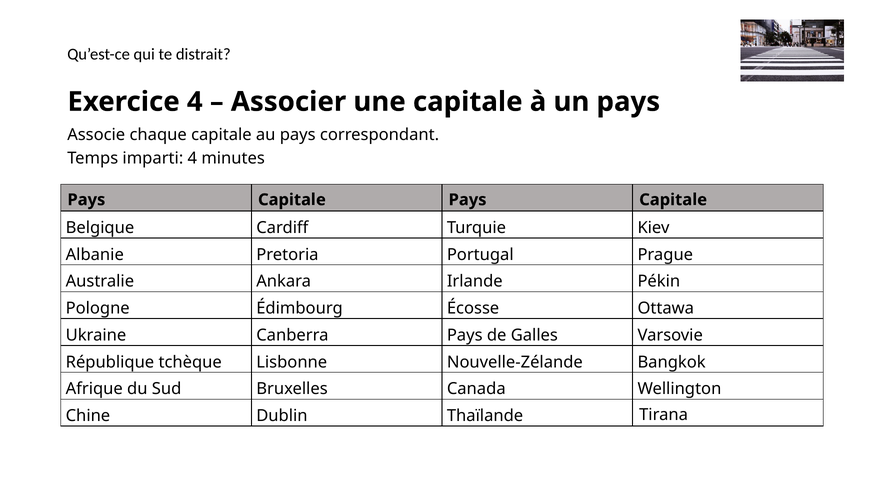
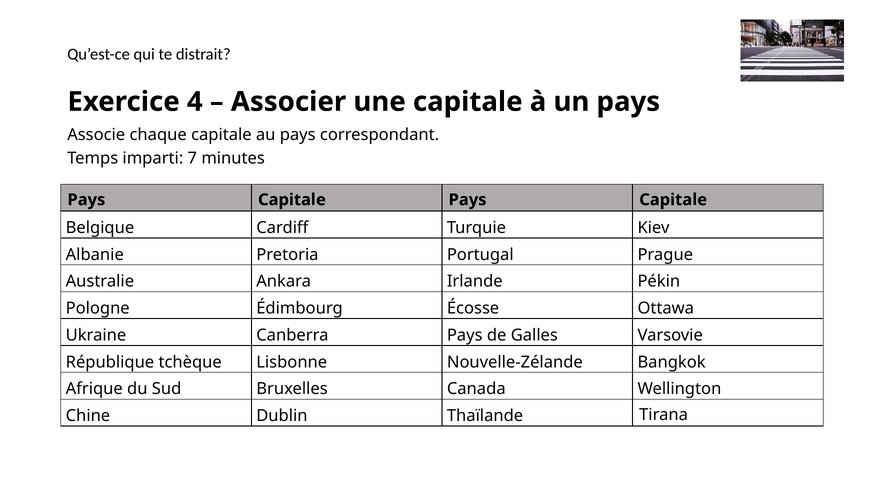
imparti 4: 4 -> 7
